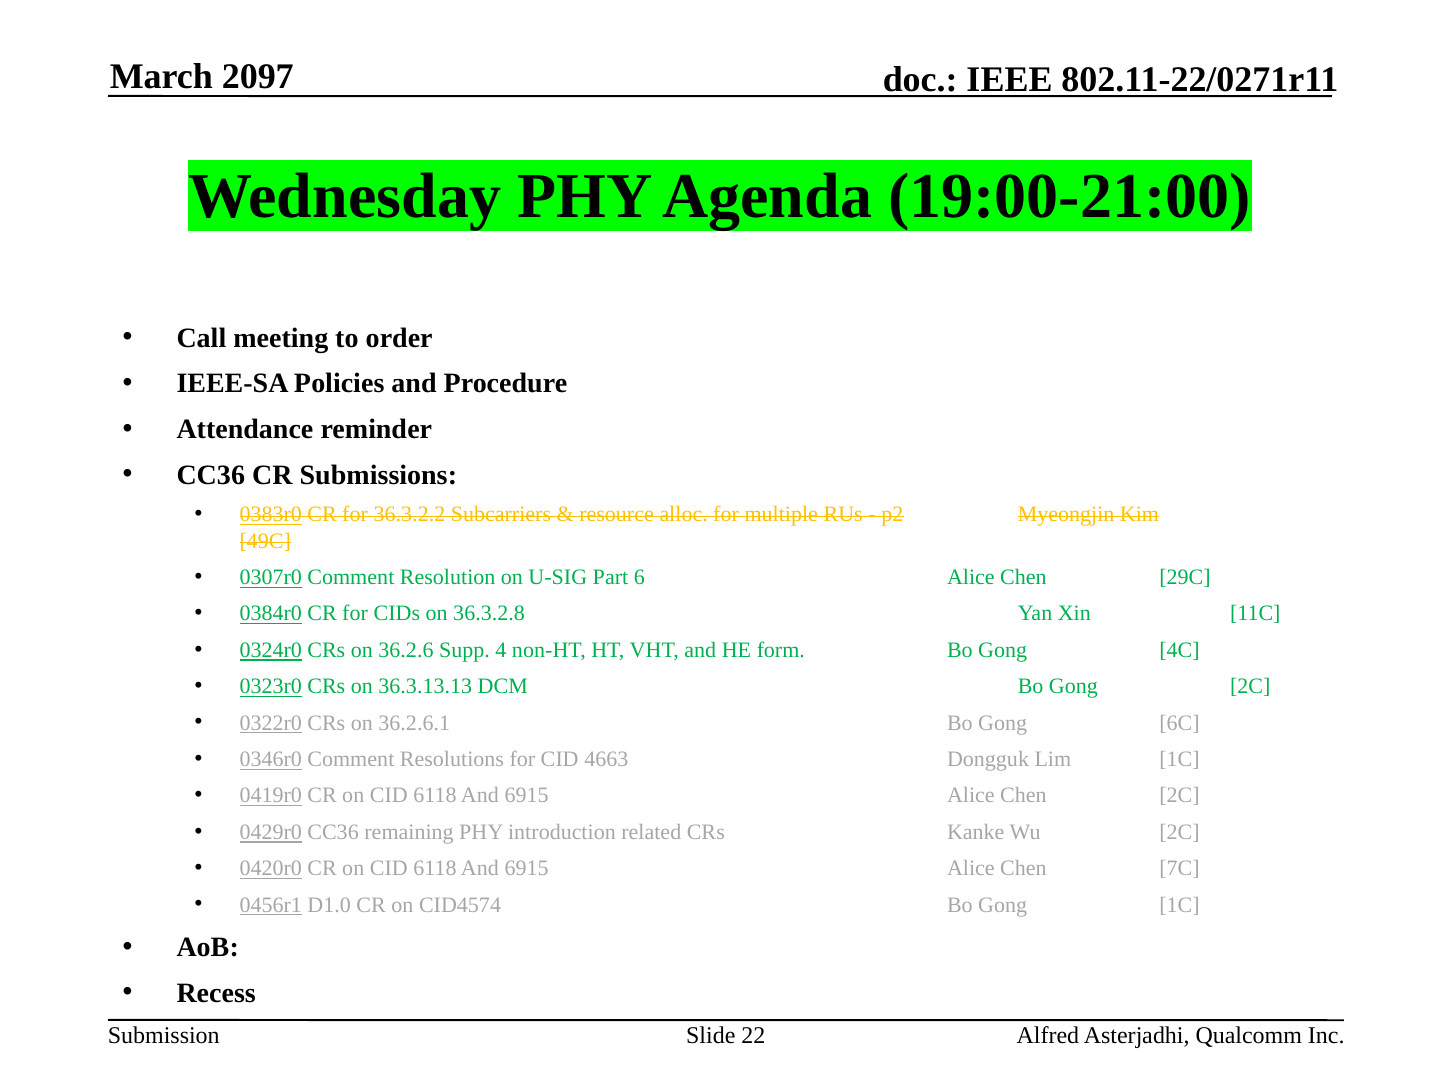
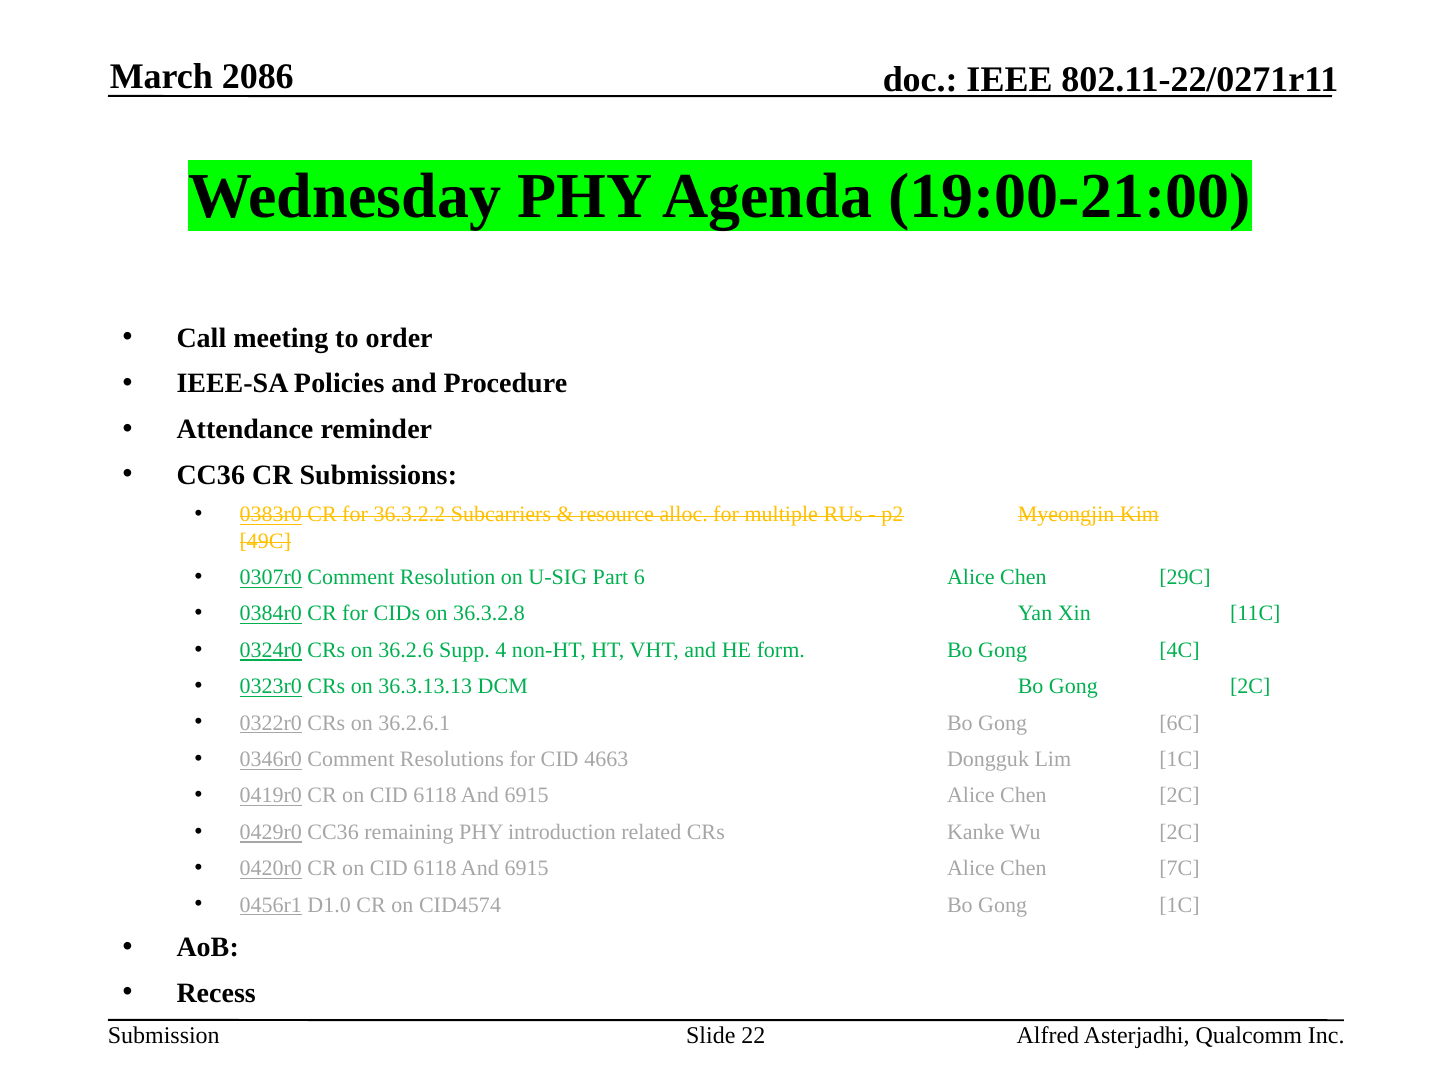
2097: 2097 -> 2086
